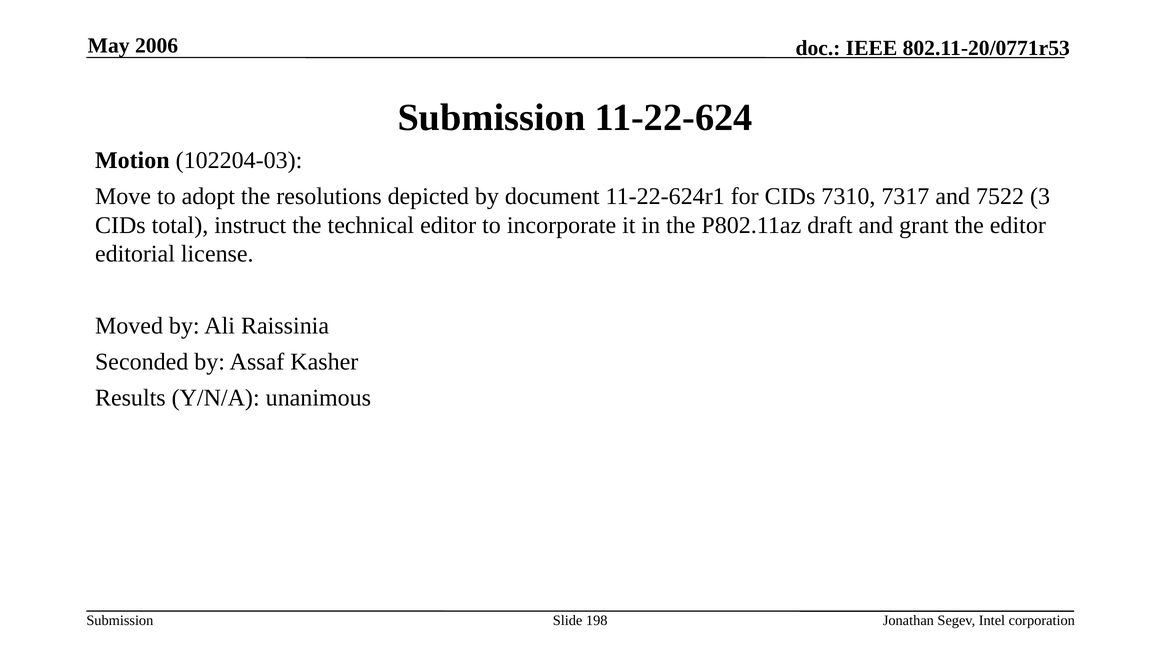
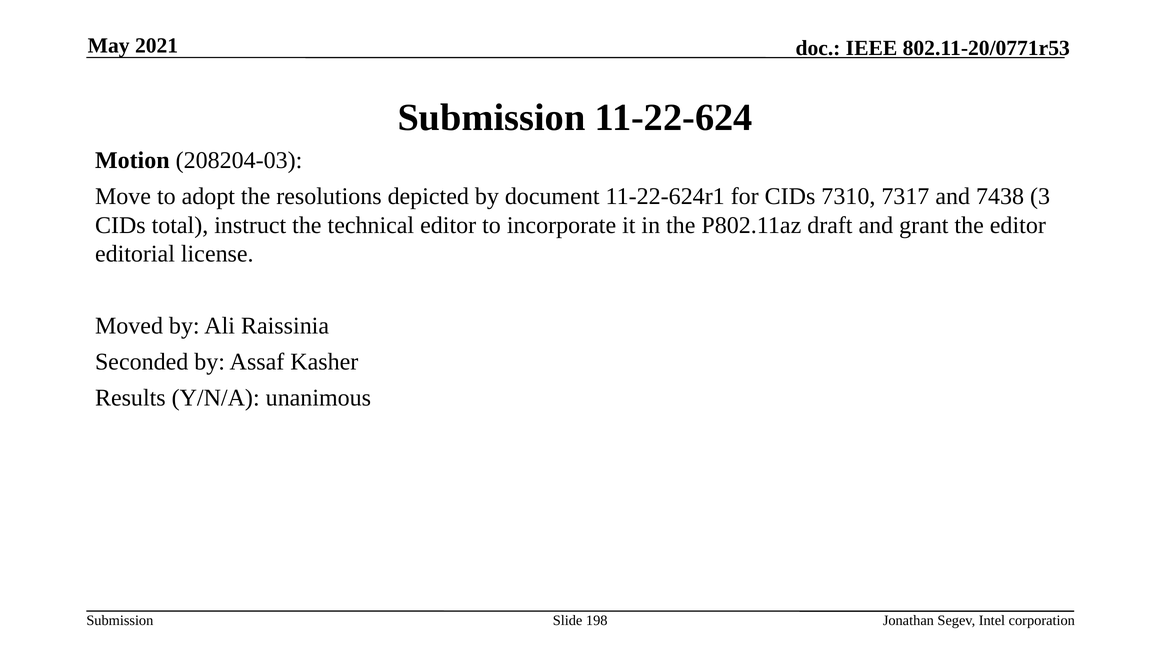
2006: 2006 -> 2021
102204-03: 102204-03 -> 208204-03
7522: 7522 -> 7438
